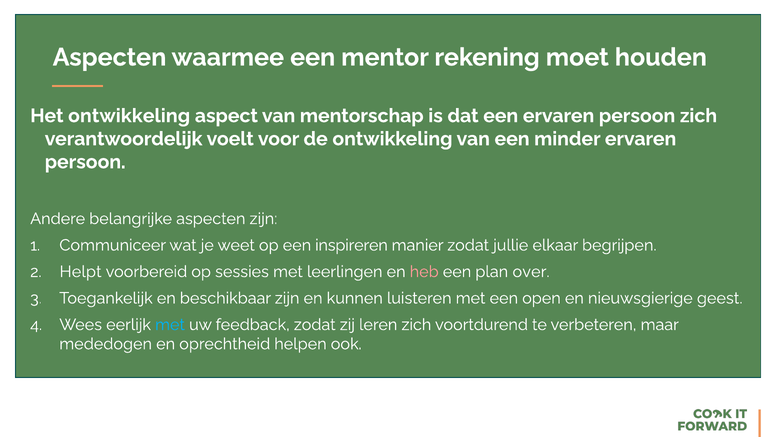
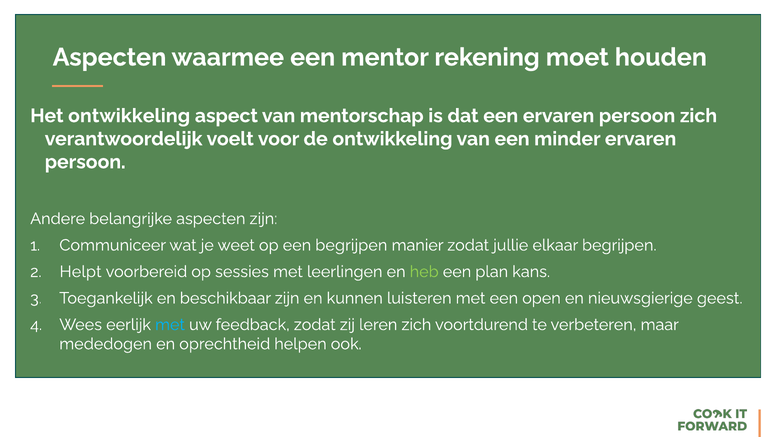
een inspireren: inspireren -> begrijpen
heb colour: pink -> light green
over: over -> kans
